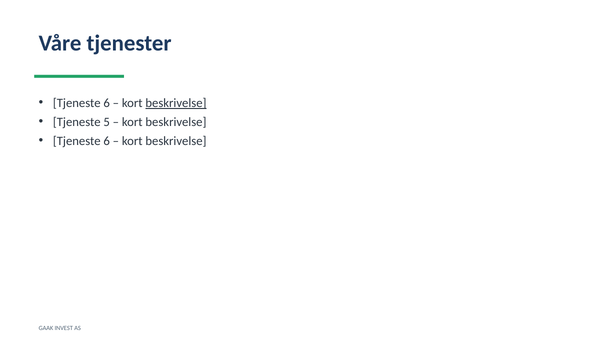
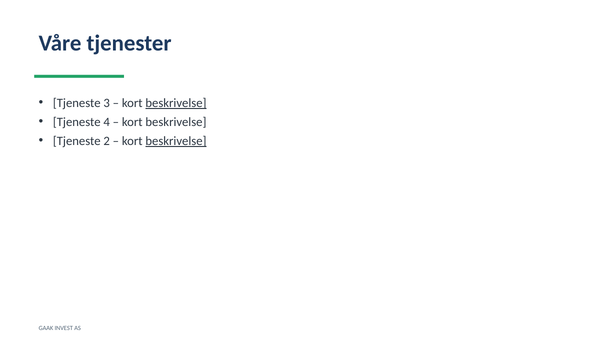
6 at (107, 103): 6 -> 3
5: 5 -> 4
6 at (107, 141): 6 -> 2
beskrivelse at (176, 141) underline: none -> present
